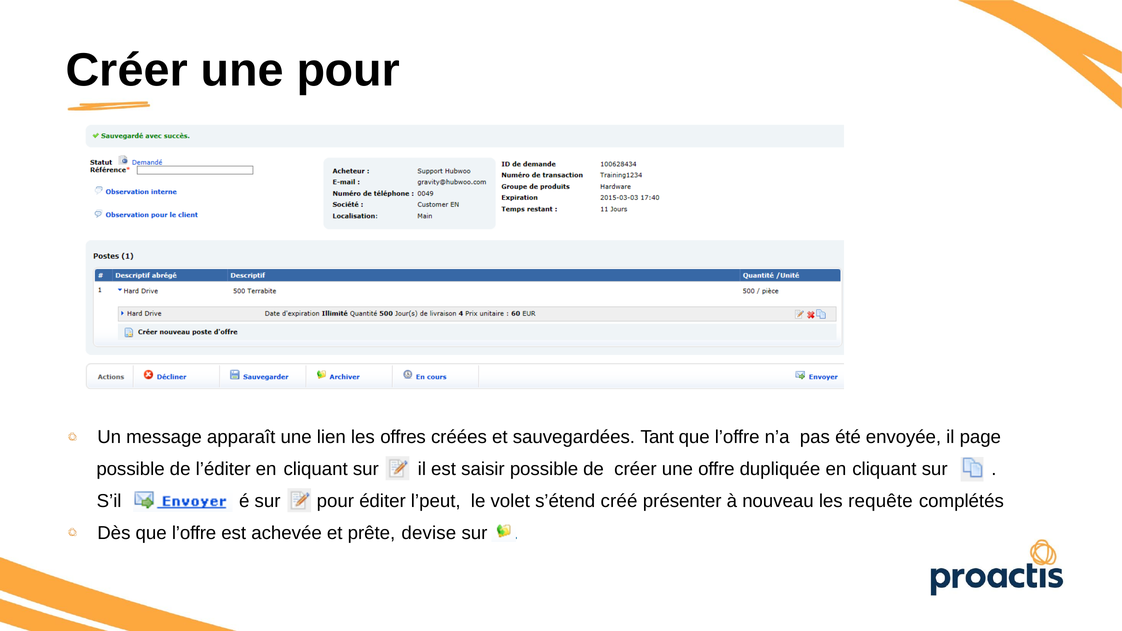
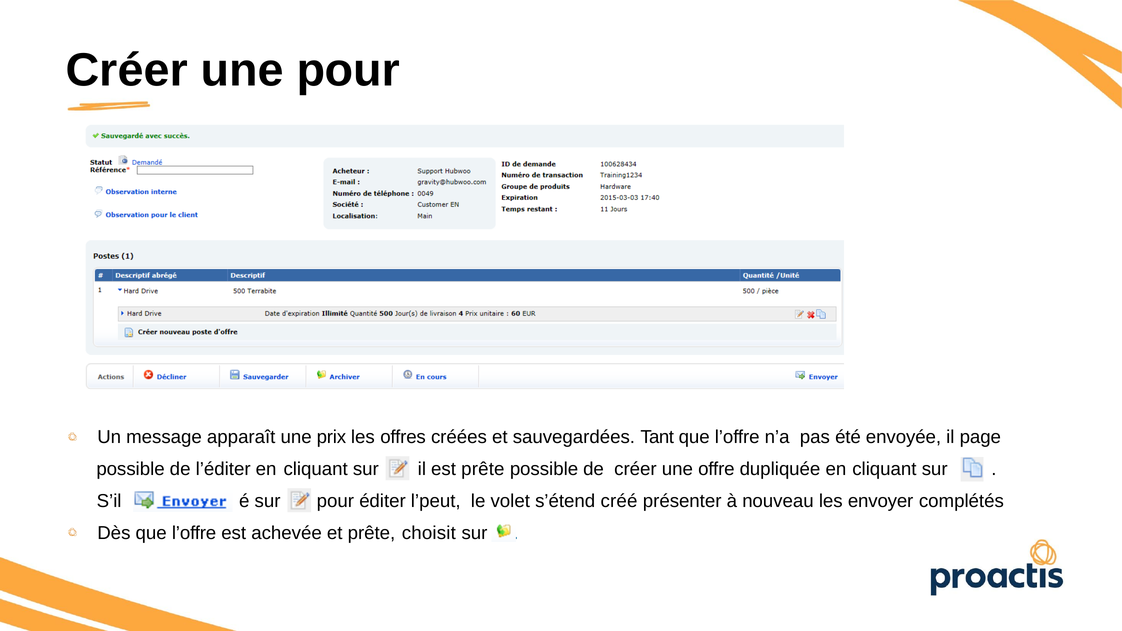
lien: lien -> prix
est saisir: saisir -> prête
requête: requête -> envoyer
devise: devise -> choisit
